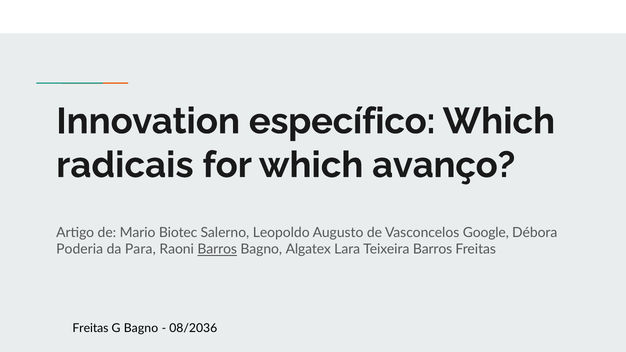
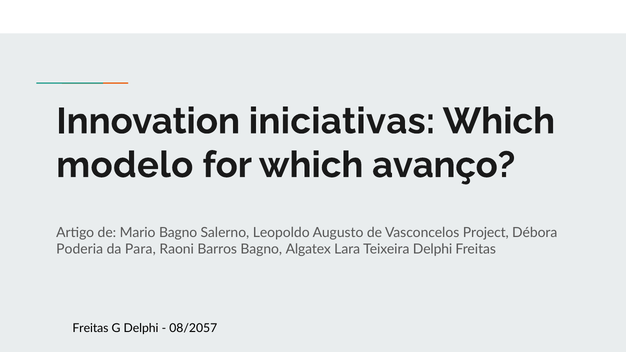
específico: específico -> iniciativas
radicais: radicais -> modelo
Mario Biotec: Biotec -> Bagno
Google: Google -> Project
Barros at (217, 249) underline: present -> none
Teixeira Barros: Barros -> Delphi
G Bagno: Bagno -> Delphi
08/2036: 08/2036 -> 08/2057
